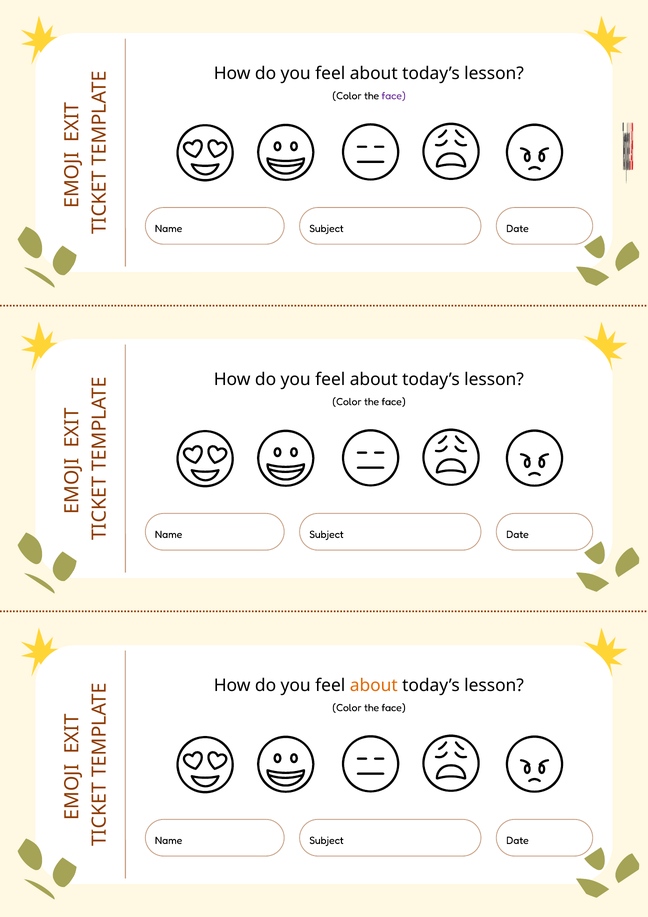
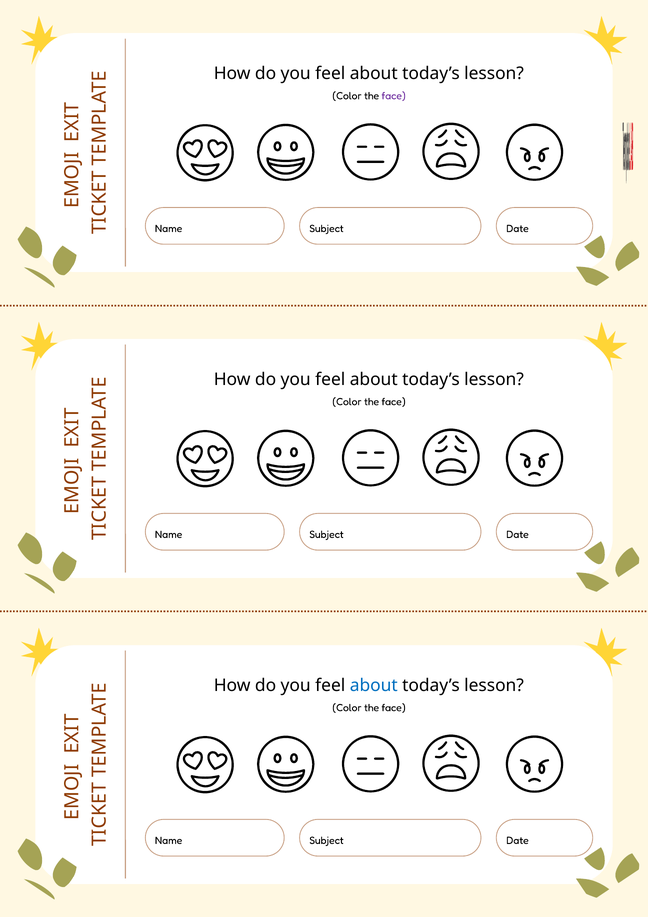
about at (374, 686) colour: orange -> blue
